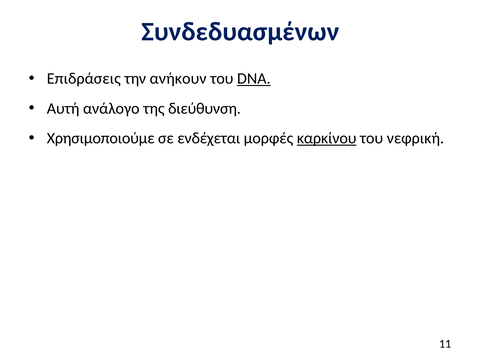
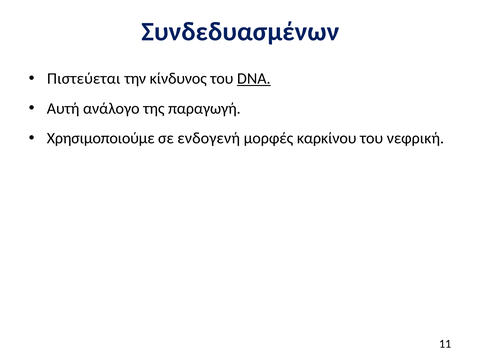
Επιδράσεις: Επιδράσεις -> Πιστεύεται
ανήκουν: ανήκουν -> κίνδυνος
διεύθυνση: διεύθυνση -> παραγωγή
ενδέχεται: ενδέχεται -> ενδογενή
καρκίνου underline: present -> none
